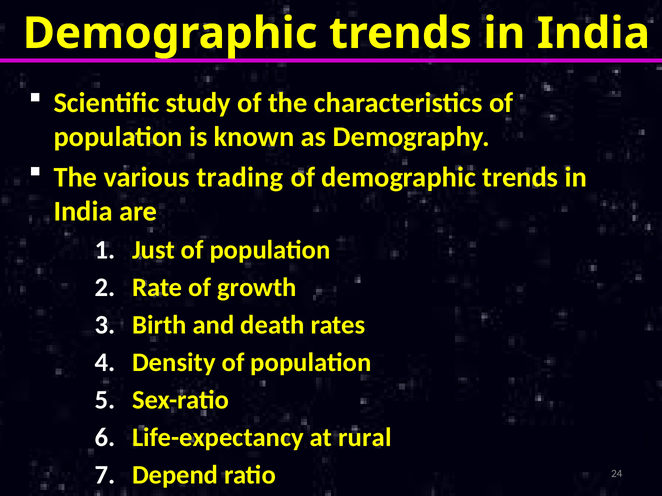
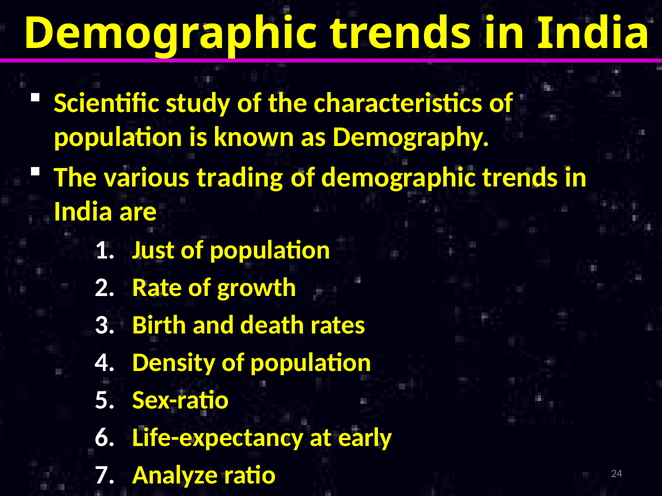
rural: rural -> early
Depend: Depend -> Analyze
